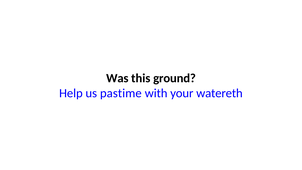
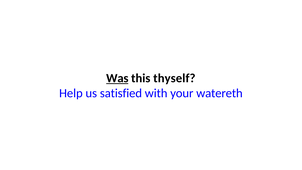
Was underline: none -> present
ground: ground -> thyself
pastime: pastime -> satisfied
